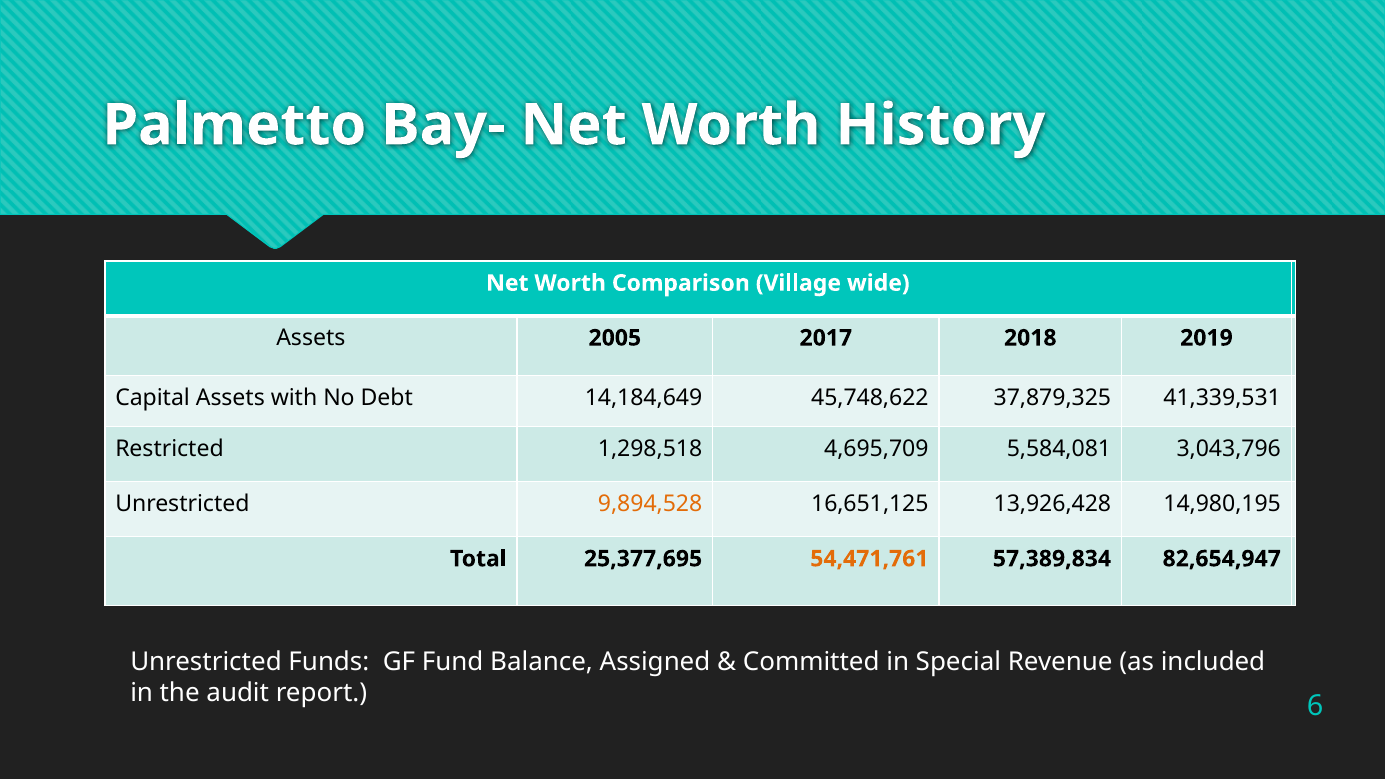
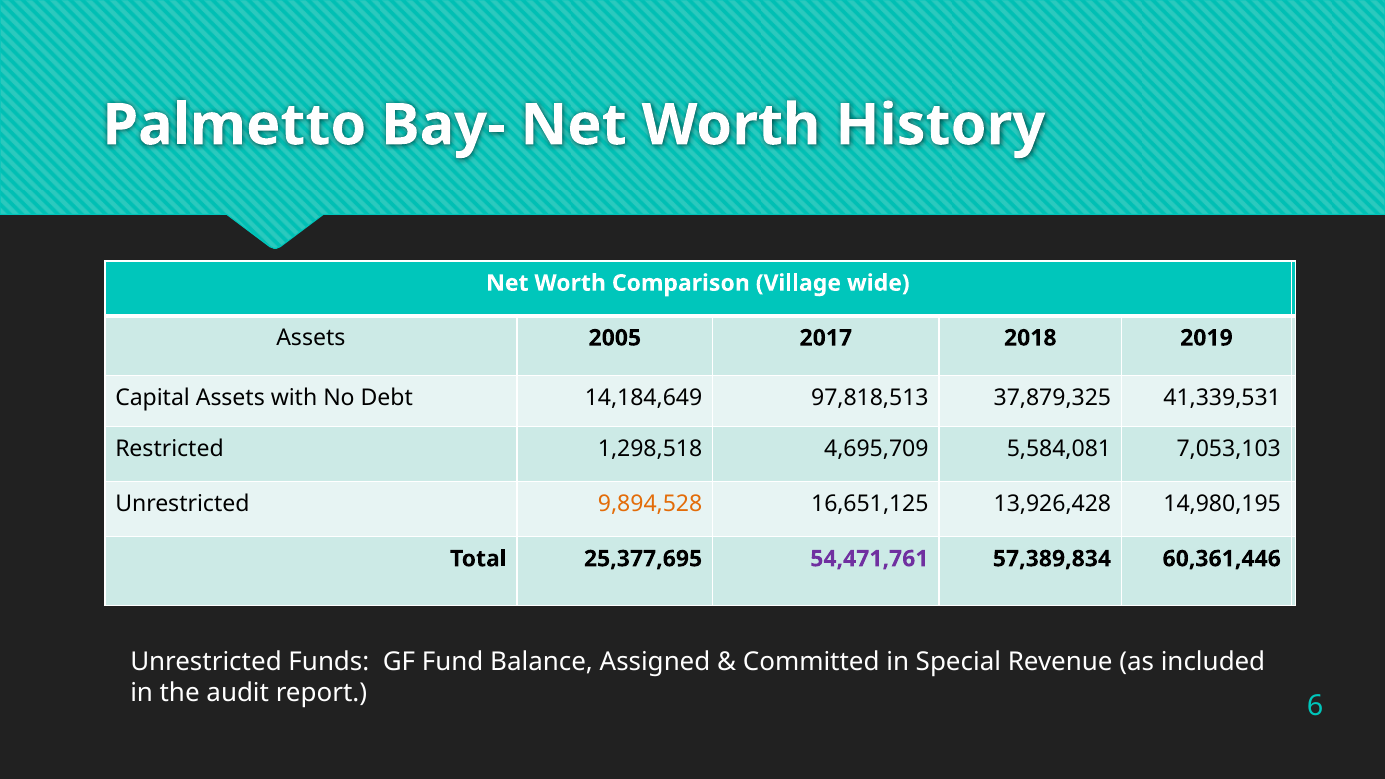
45,748,622: 45,748,622 -> 97,818,513
3,043,796: 3,043,796 -> 7,053,103
54,471,761 colour: orange -> purple
82,654,947: 82,654,947 -> 60,361,446
